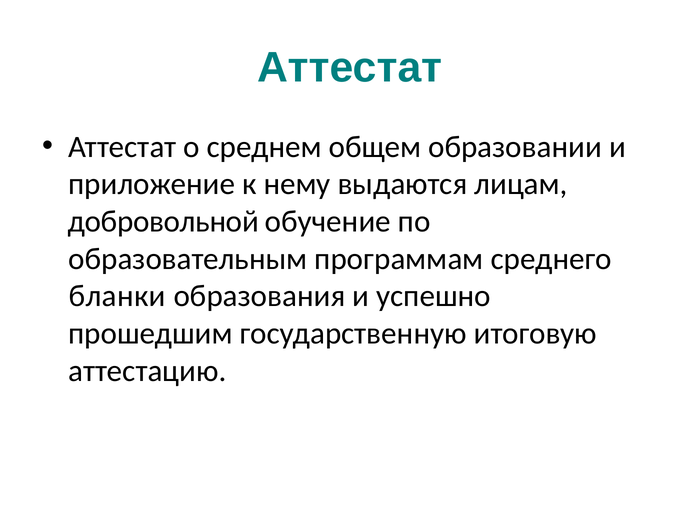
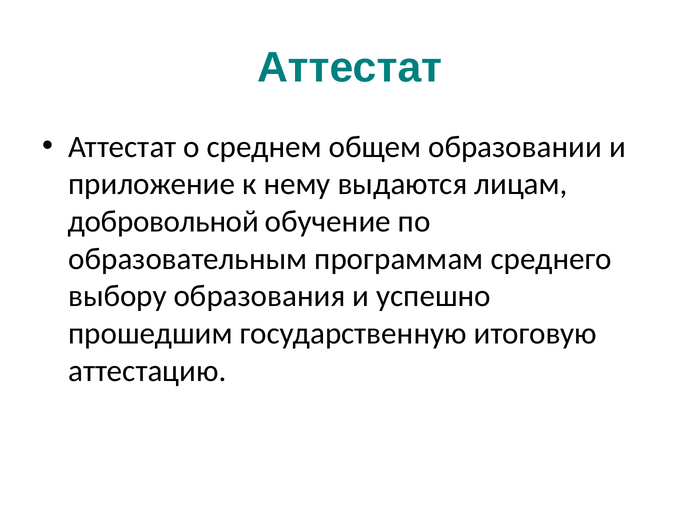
бланки: бланки -> выбору
